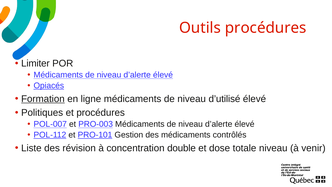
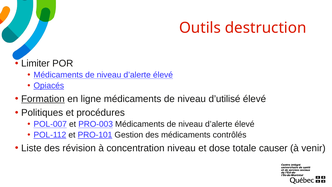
Outils procédures: procédures -> destruction
concentration double: double -> niveau
totale niveau: niveau -> causer
